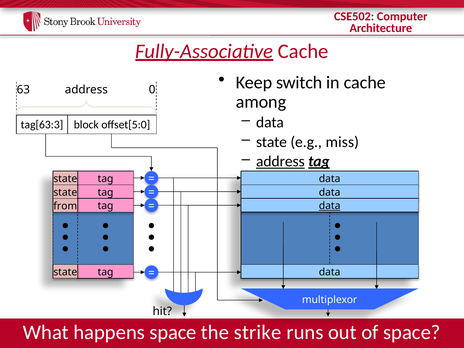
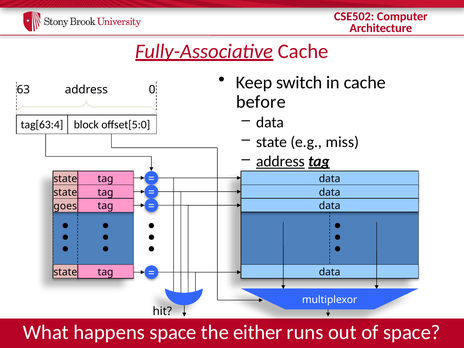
among: among -> before
tag[63:3: tag[63:3 -> tag[63:4
data at (330, 206) underline: present -> none
from: from -> goes
strike: strike -> either
